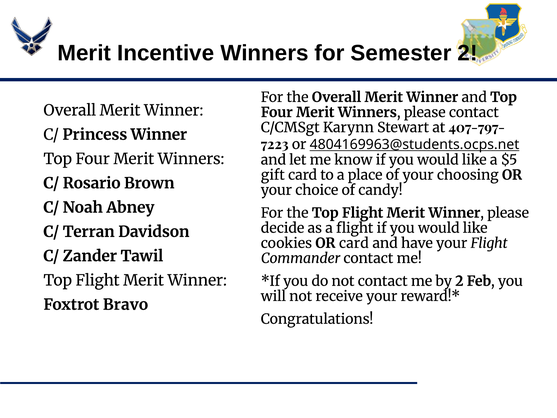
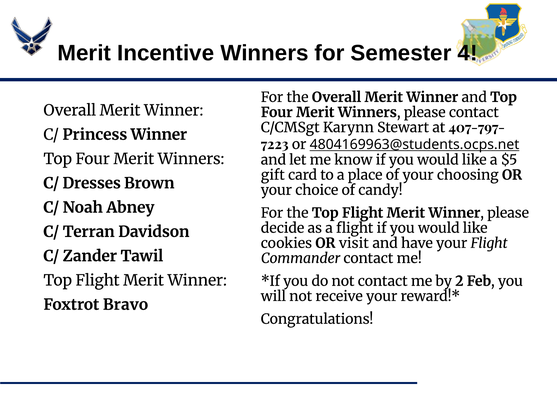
Semester 2: 2 -> 4
Rosario: Rosario -> Dresses
OR card: card -> visit
